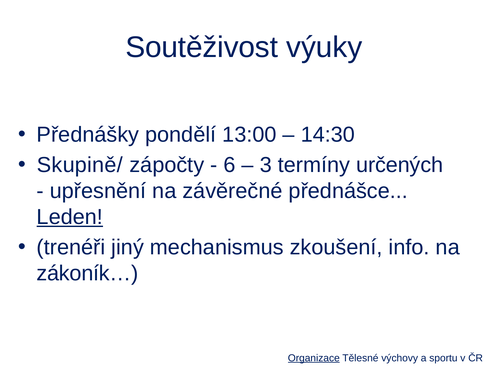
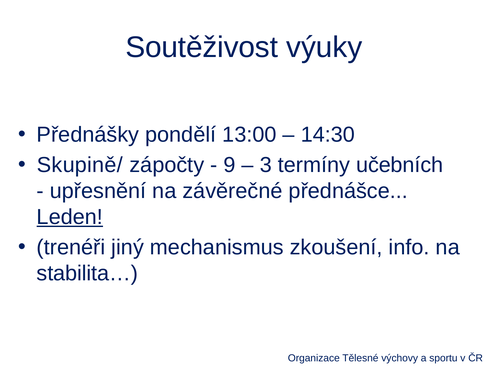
6: 6 -> 9
určených: určených -> učebních
zákoník…: zákoník… -> stabilita…
Organizace underline: present -> none
